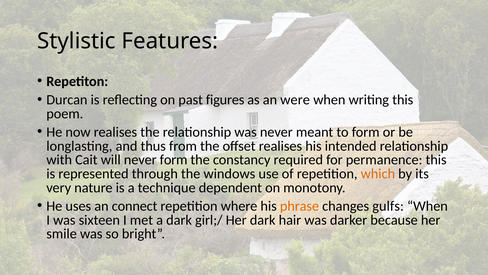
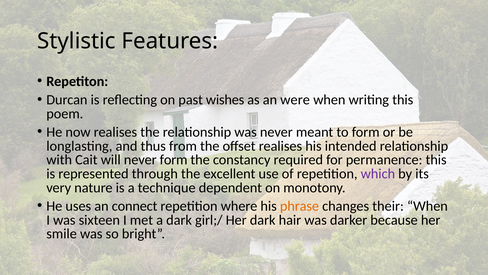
figures: figures -> wishes
windows: windows -> excellent
which colour: orange -> purple
gulfs: gulfs -> their
